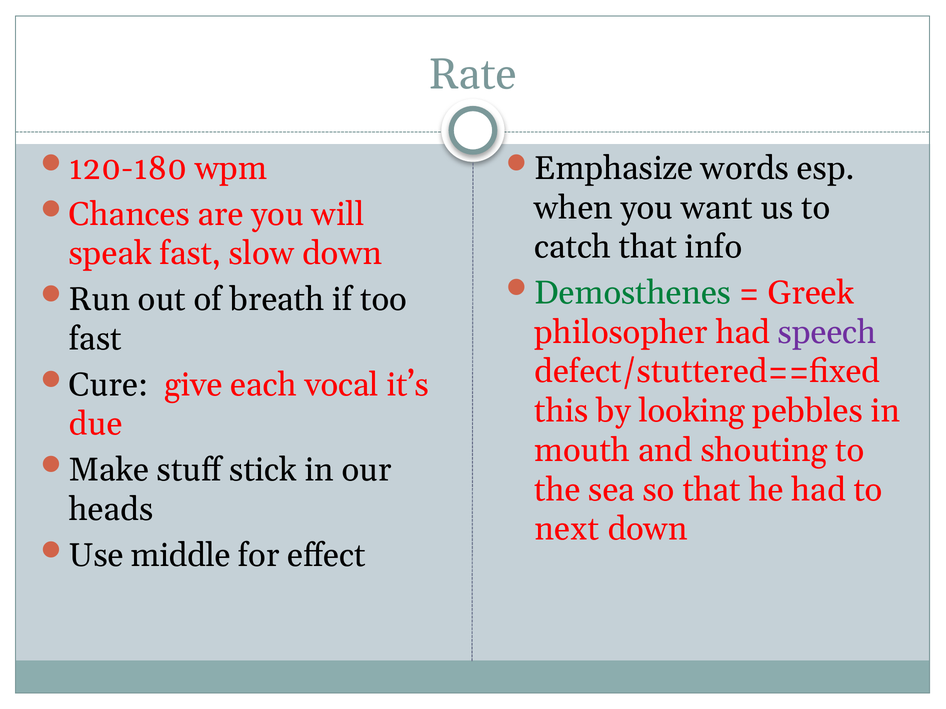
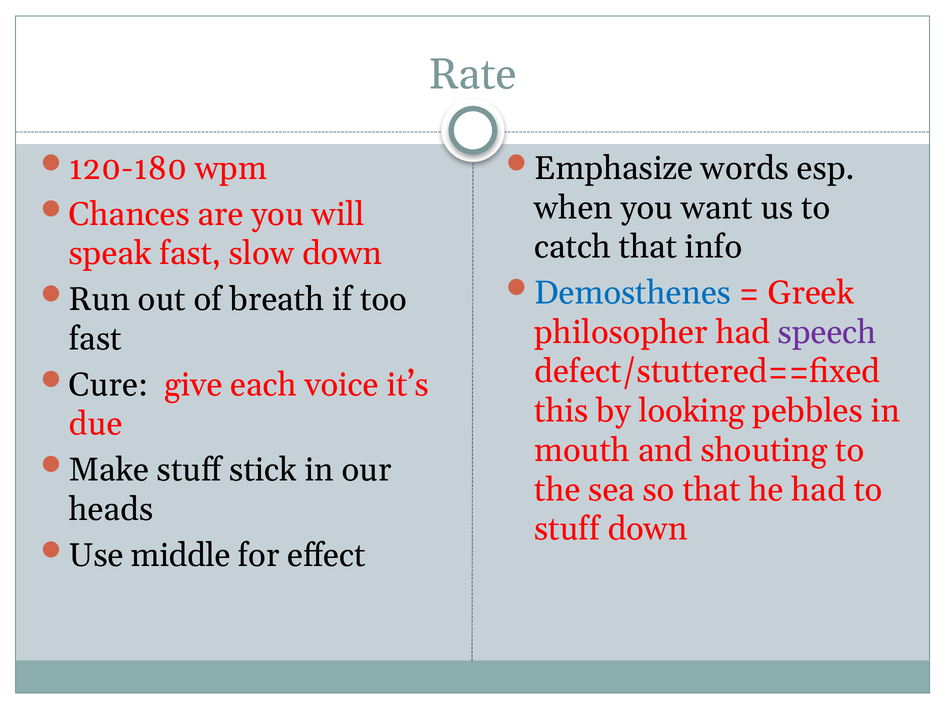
Demosthenes colour: green -> blue
vocal: vocal -> voice
next at (567, 529): next -> stuff
